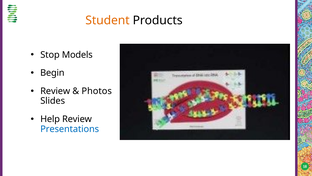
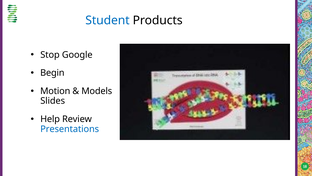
Student colour: orange -> blue
Models: Models -> Google
Review at (55, 91): Review -> Motion
Photos: Photos -> Models
